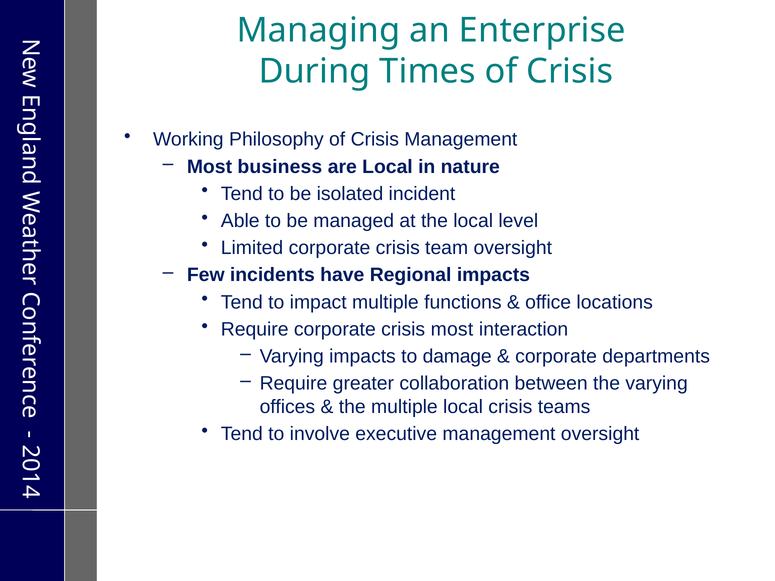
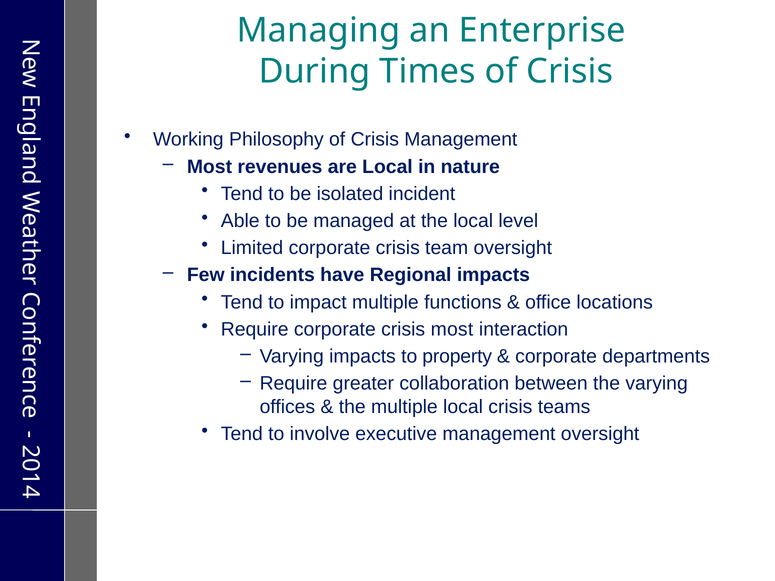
business: business -> revenues
damage: damage -> property
